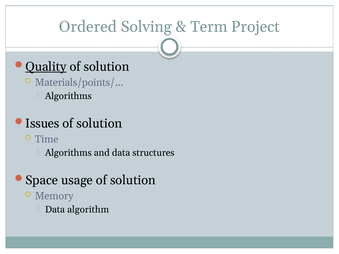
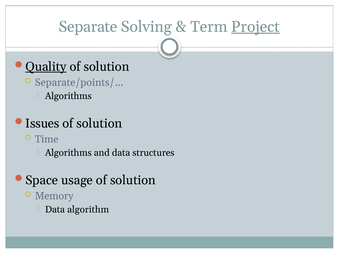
Ordered: Ordered -> Separate
Project underline: none -> present
Materials/points/…: Materials/points/… -> Separate/points/…
